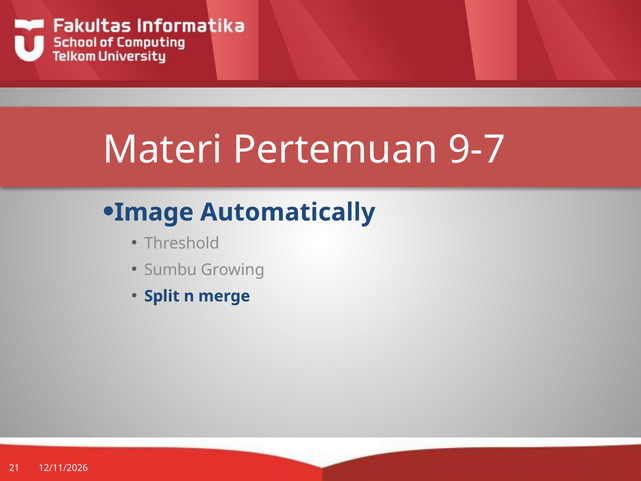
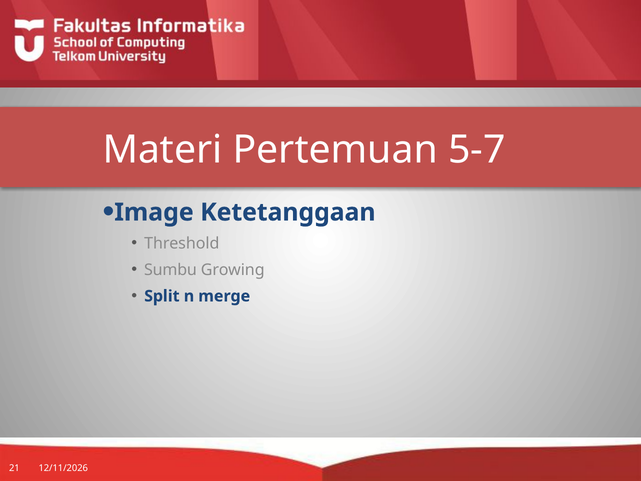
9-7: 9-7 -> 5-7
Automatically: Automatically -> Ketetanggaan
